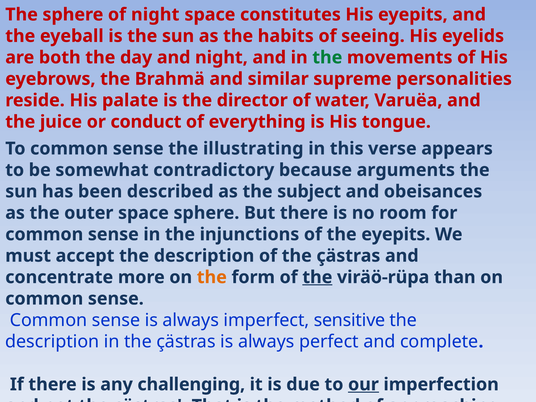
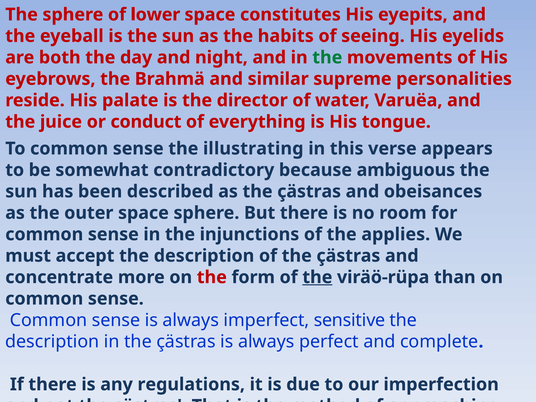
of night: night -> lower
arguments: arguments -> ambiguous
as the subject: subject -> çästras
the eyepits: eyepits -> applies
the at (212, 277) colour: orange -> red
challenging: challenging -> regulations
our underline: present -> none
